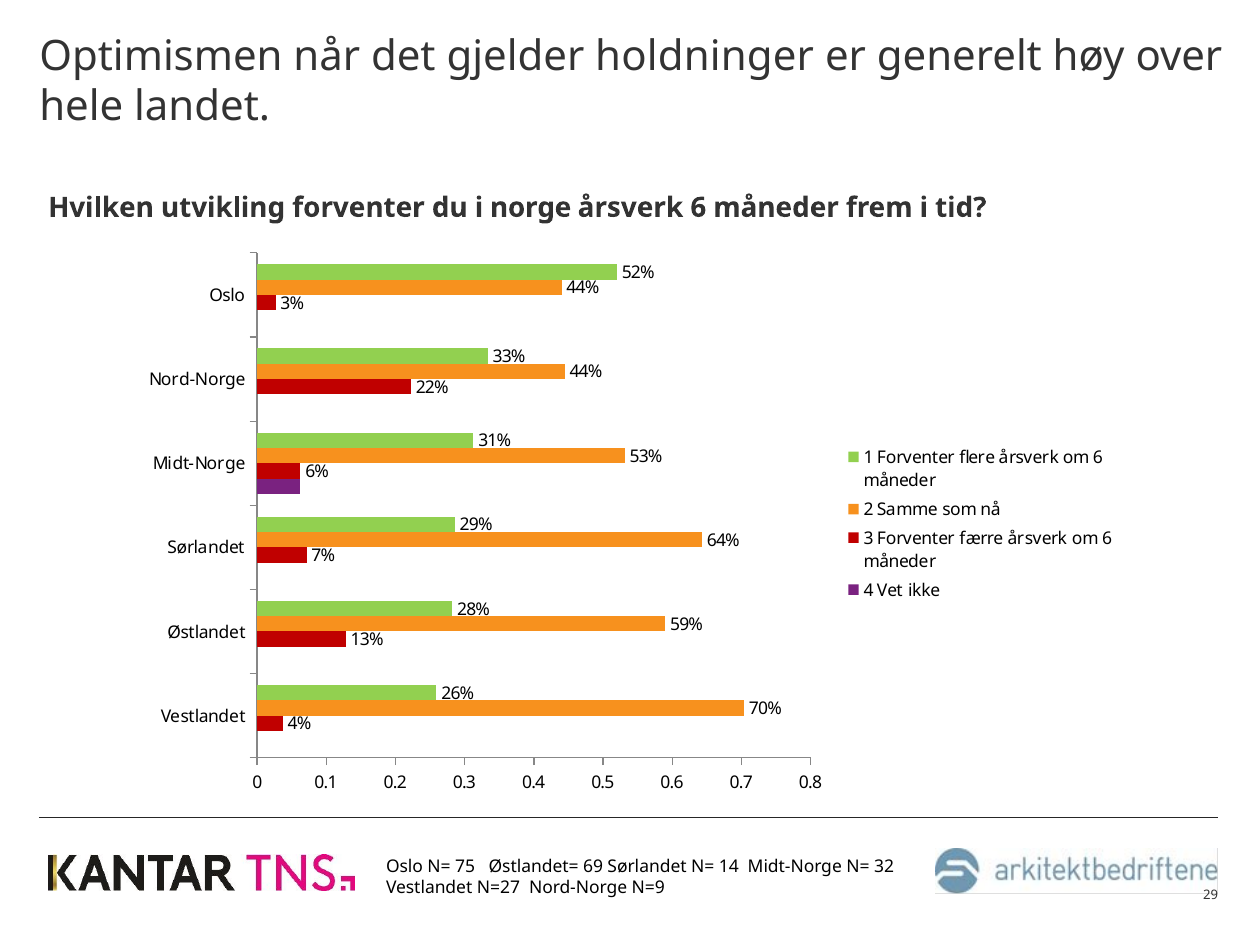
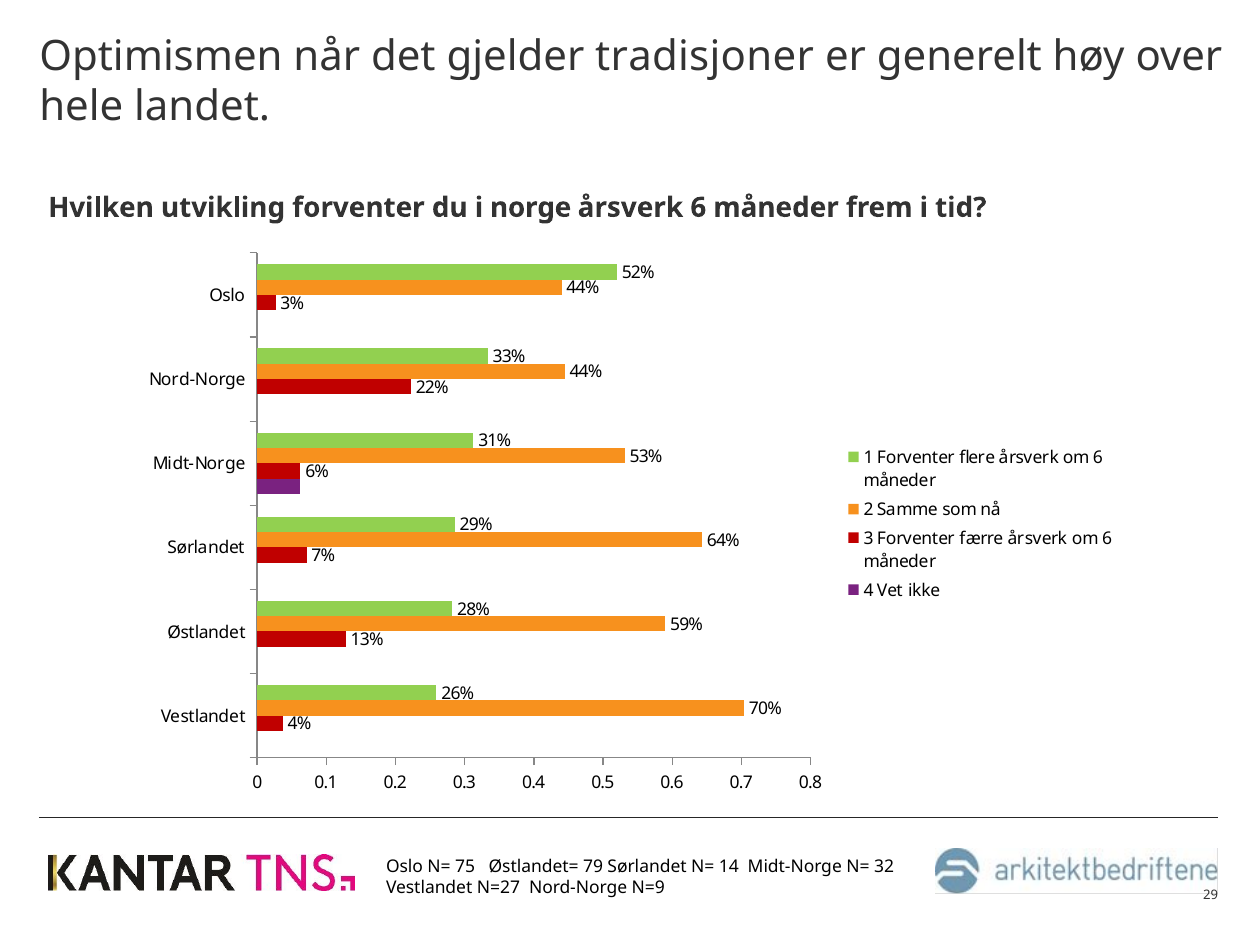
holdninger: holdninger -> tradisjoner
69: 69 -> 79
